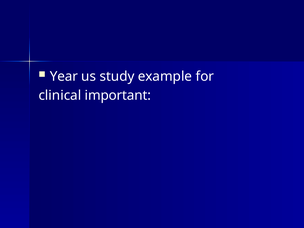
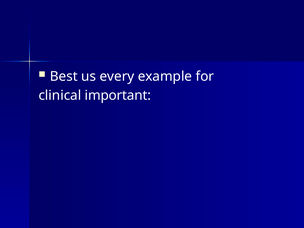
Year: Year -> Best
study: study -> every
